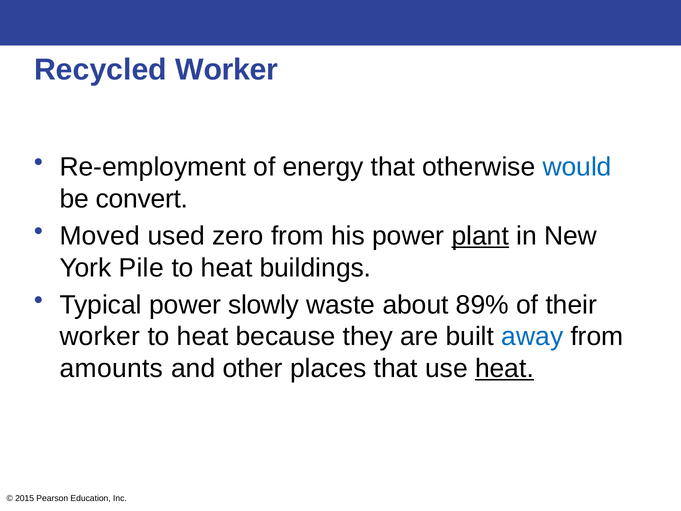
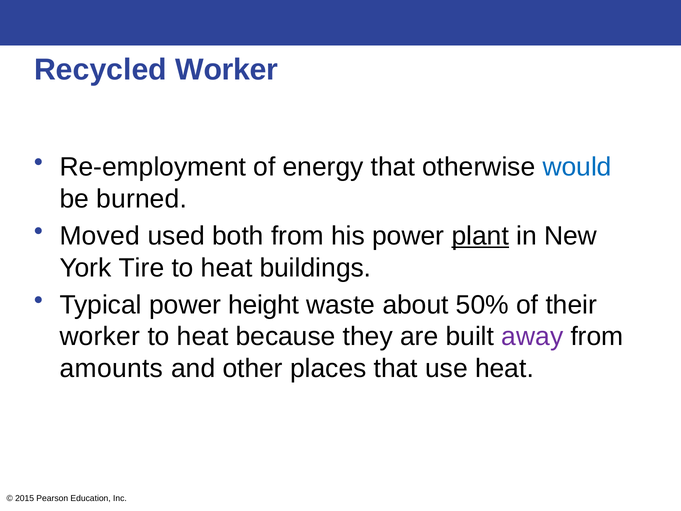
convert: convert -> burned
zero: zero -> both
Pile: Pile -> Tire
slowly: slowly -> height
89%: 89% -> 50%
away colour: blue -> purple
heat at (504, 368) underline: present -> none
